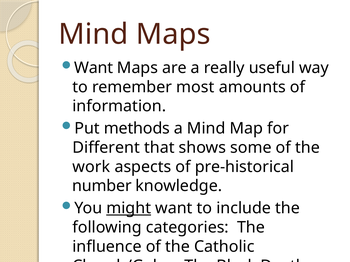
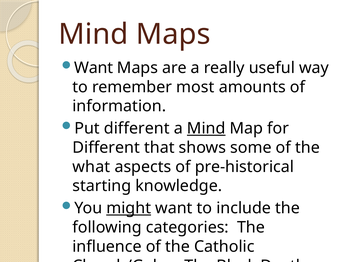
Put methods: methods -> different
Mind at (206, 129) underline: none -> present
work: work -> what
number: number -> starting
